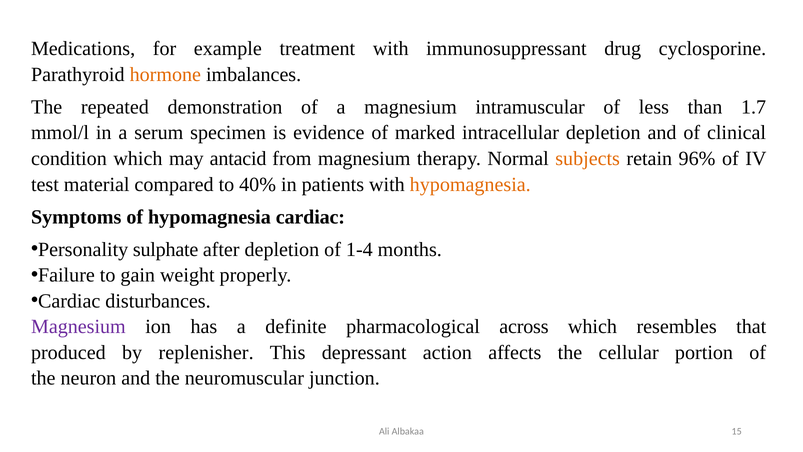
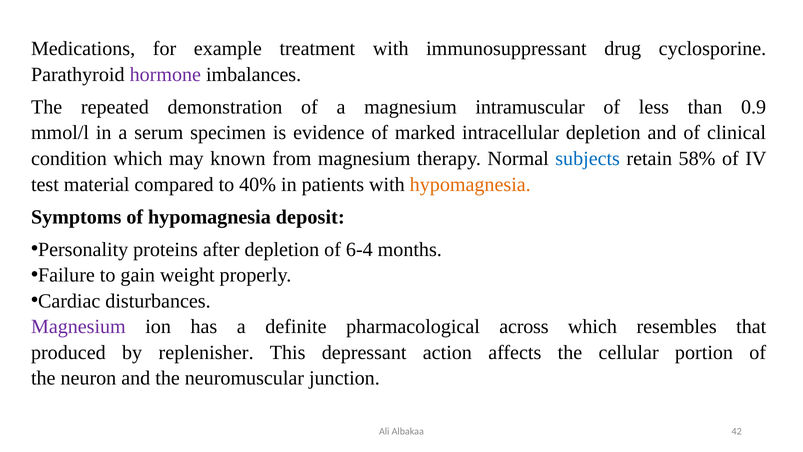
hormone colour: orange -> purple
1.7: 1.7 -> 0.9
antacid: antacid -> known
subjects colour: orange -> blue
96%: 96% -> 58%
hypomagnesia cardiac: cardiac -> deposit
sulphate: sulphate -> proteins
1-4: 1-4 -> 6-4
15: 15 -> 42
